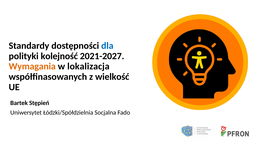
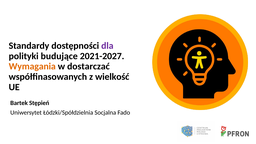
dla colour: blue -> purple
kolejność: kolejność -> budujące
lokalizacja: lokalizacja -> dostarczać
